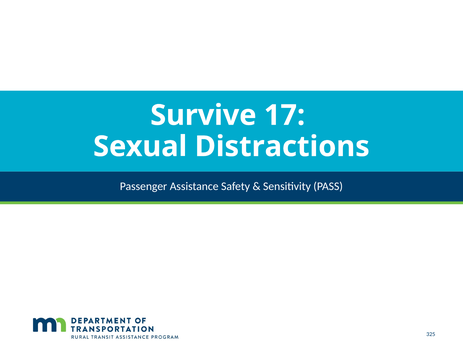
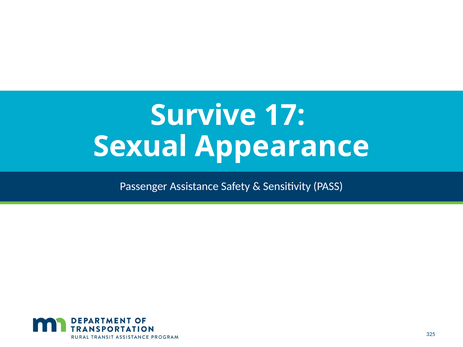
Distractions: Distractions -> Appearance
